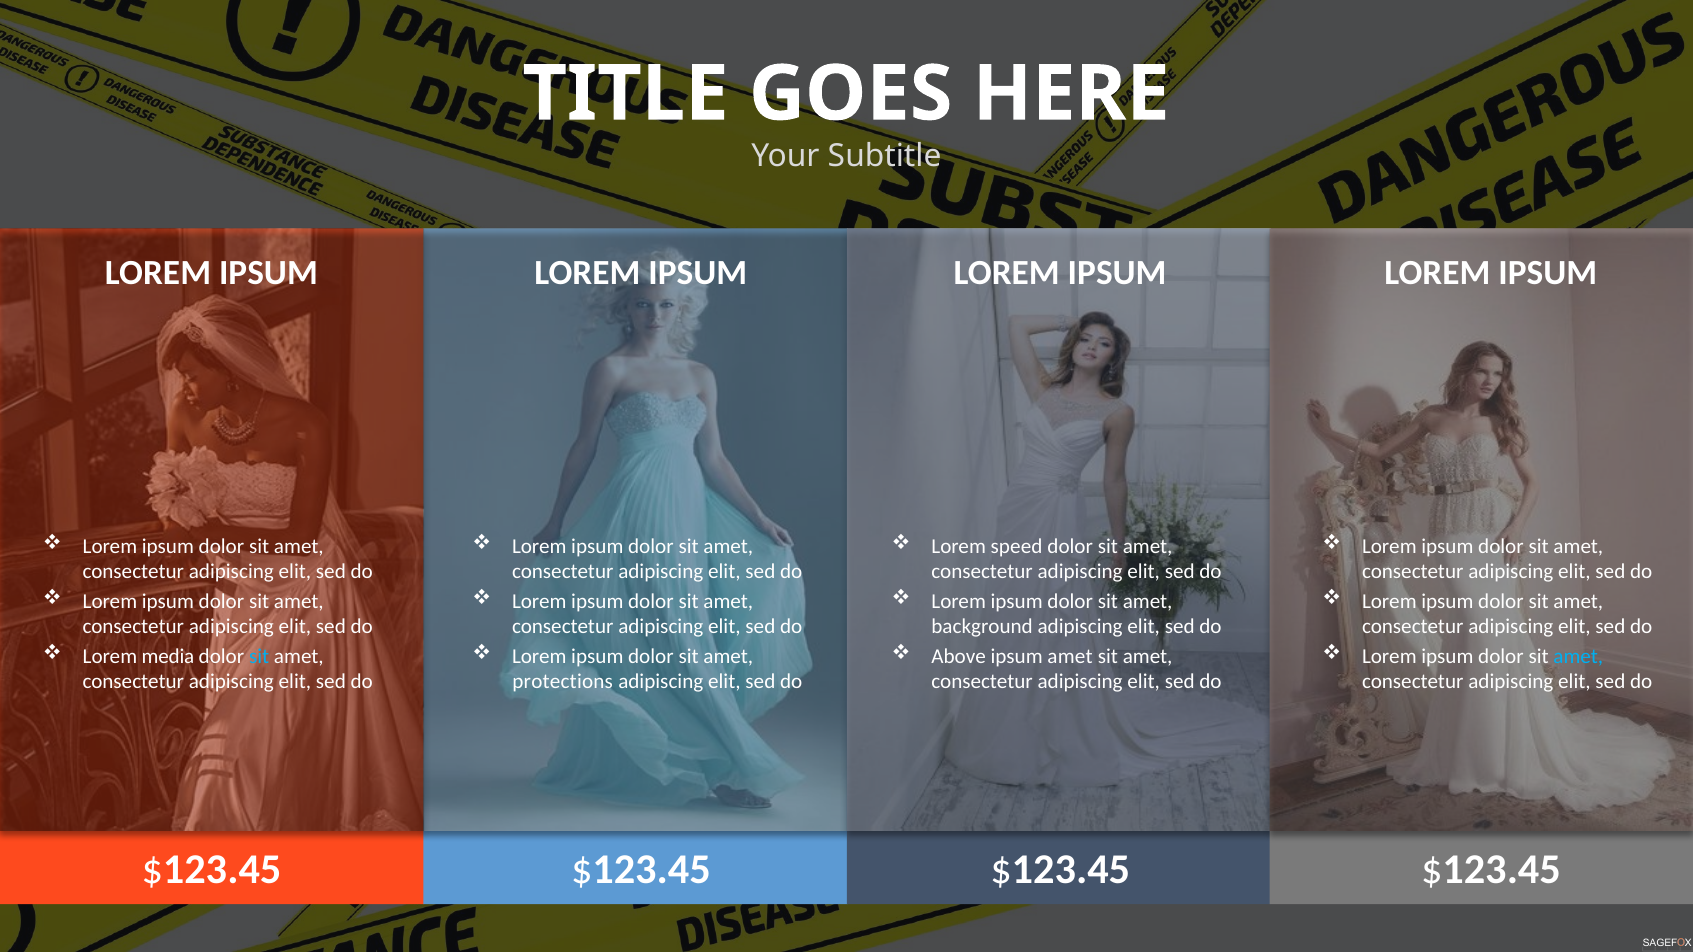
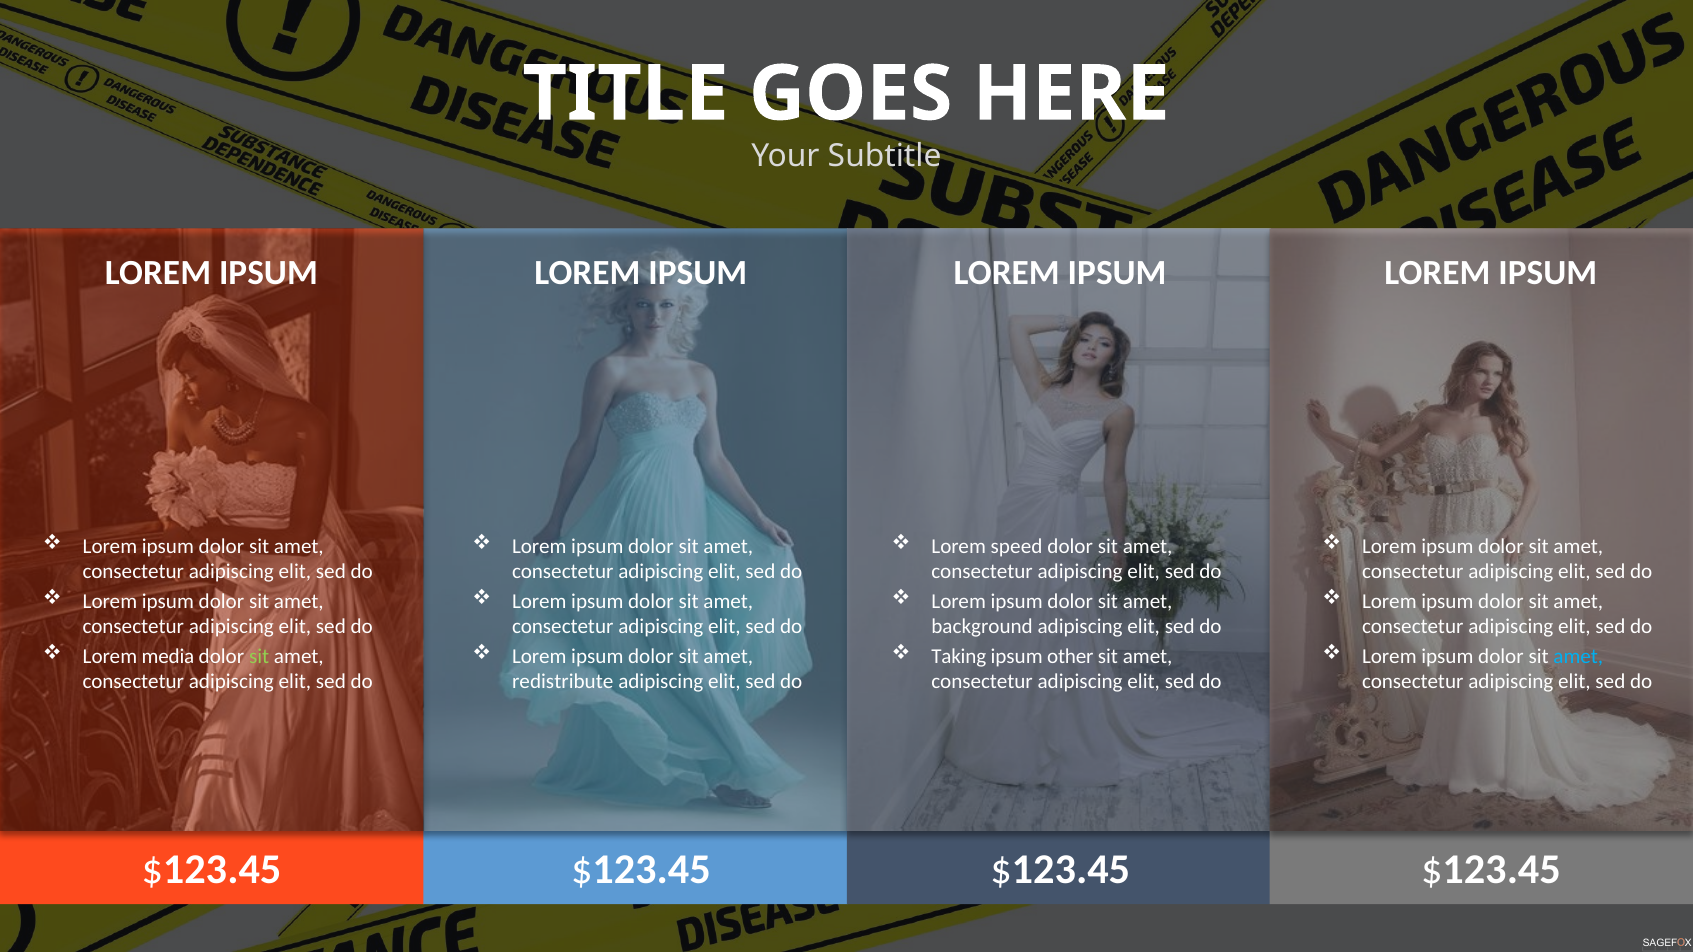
sit at (259, 656) colour: light blue -> light green
Above: Above -> Taking
ipsum amet: amet -> other
protections: protections -> redistribute
